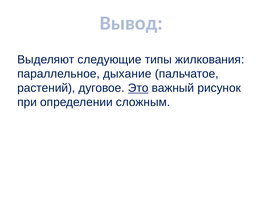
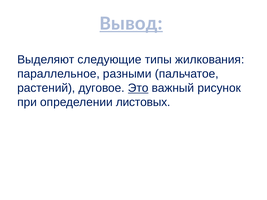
Вывод underline: none -> present
дыхание: дыхание -> разными
сложным: сложным -> листовых
